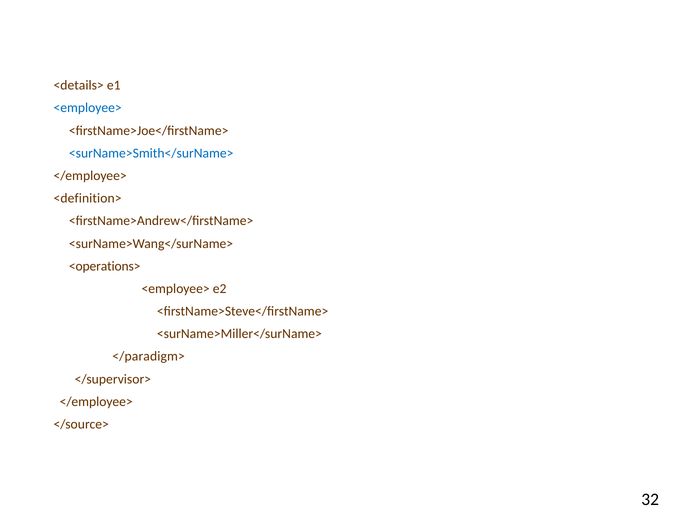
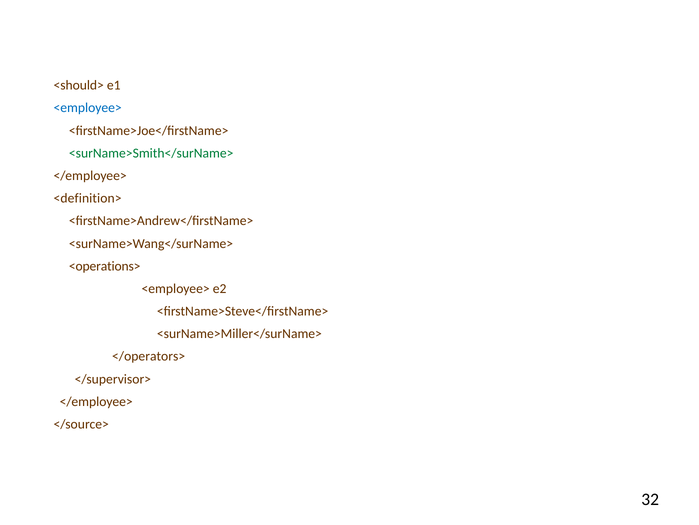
<details>: <details> -> <should>
<surName>Smith</surName> colour: blue -> green
</paradigm>: </paradigm> -> </operators>
